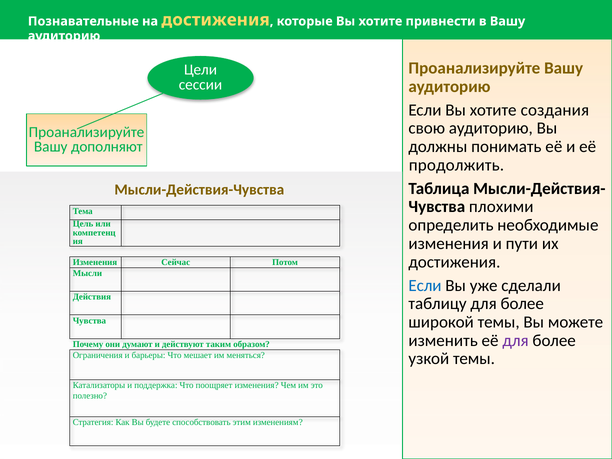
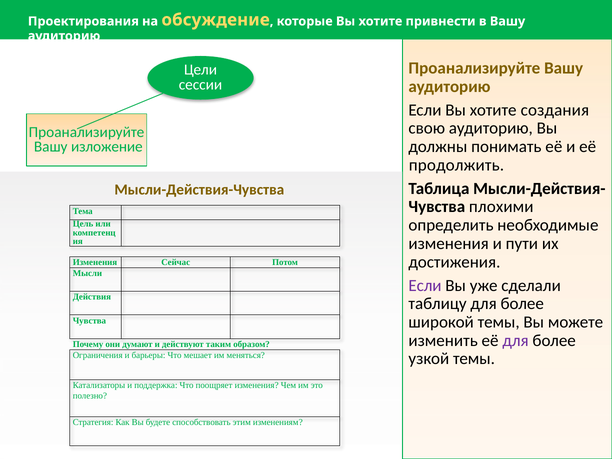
Познавательные: Познавательные -> Проектирования
на достижения: достижения -> обсуждение
дополняют: дополняют -> изложение
Если at (425, 285) colour: blue -> purple
